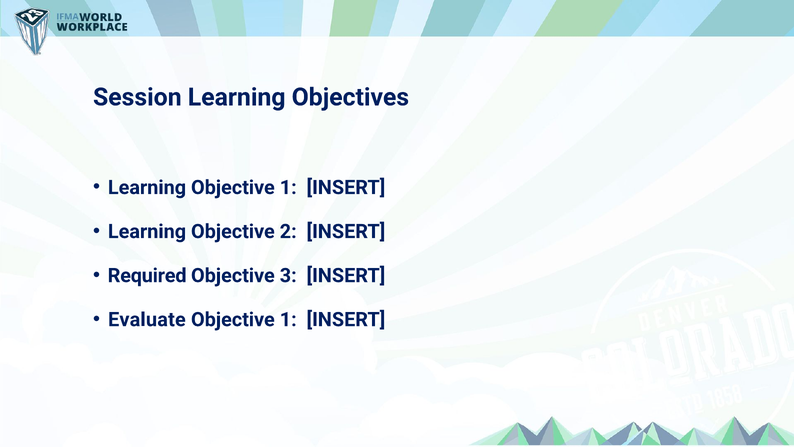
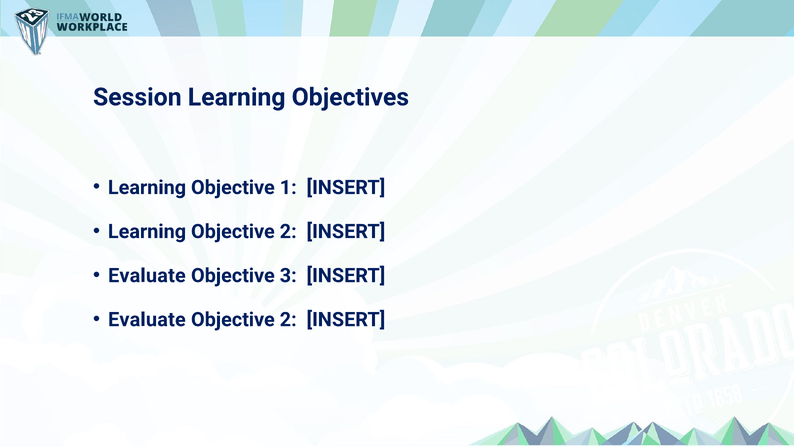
Required at (147, 275): Required -> Evaluate
1 at (288, 319): 1 -> 2
